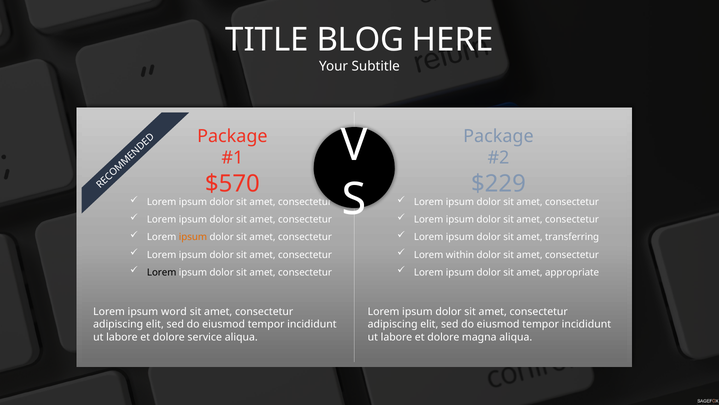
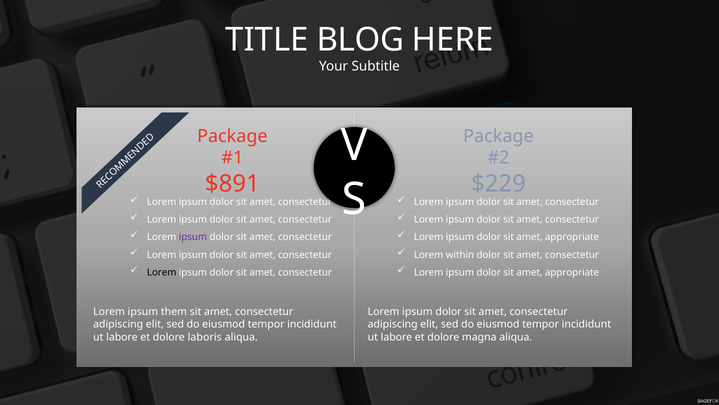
$570: $570 -> $891
ipsum at (193, 237) colour: orange -> purple
transferring at (572, 237): transferring -> appropriate
word: word -> them
service: service -> laboris
